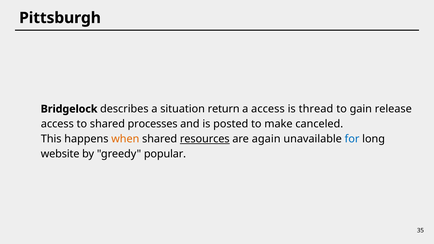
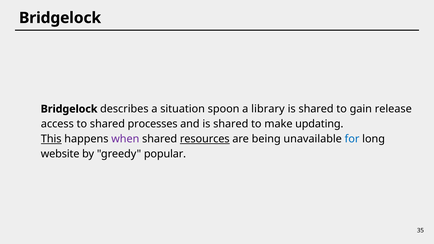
Pittsburgh at (60, 18): Pittsburgh -> Bridgelock
return: return -> spoon
a access: access -> library
thread at (316, 109): thread -> shared
and is posted: posted -> shared
canceled: canceled -> updating
This underline: none -> present
when colour: orange -> purple
again: again -> being
